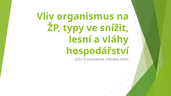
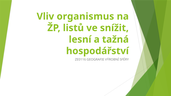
typy: typy -> listů
vláhy: vláhy -> tažná
